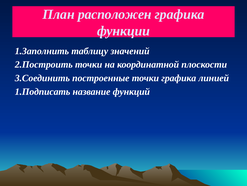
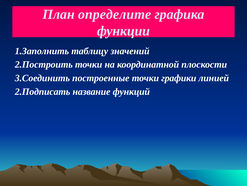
расположен: расположен -> определите
точки графика: графика -> графики
1.Подписать: 1.Подписать -> 2.Подписать
